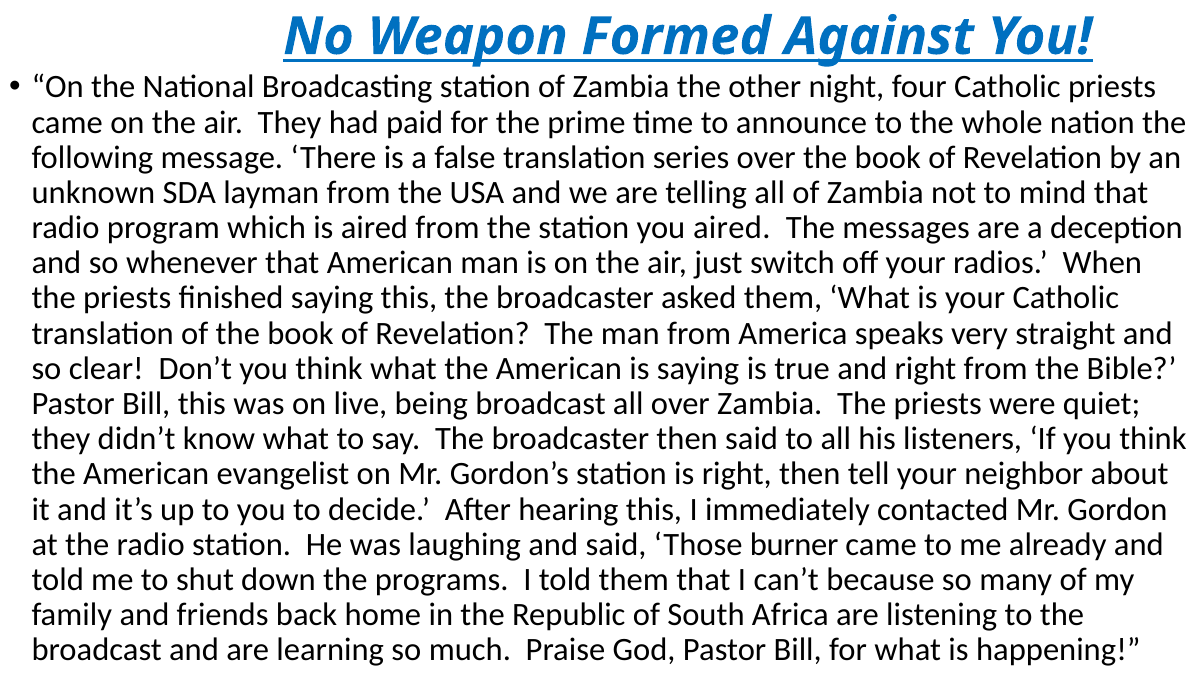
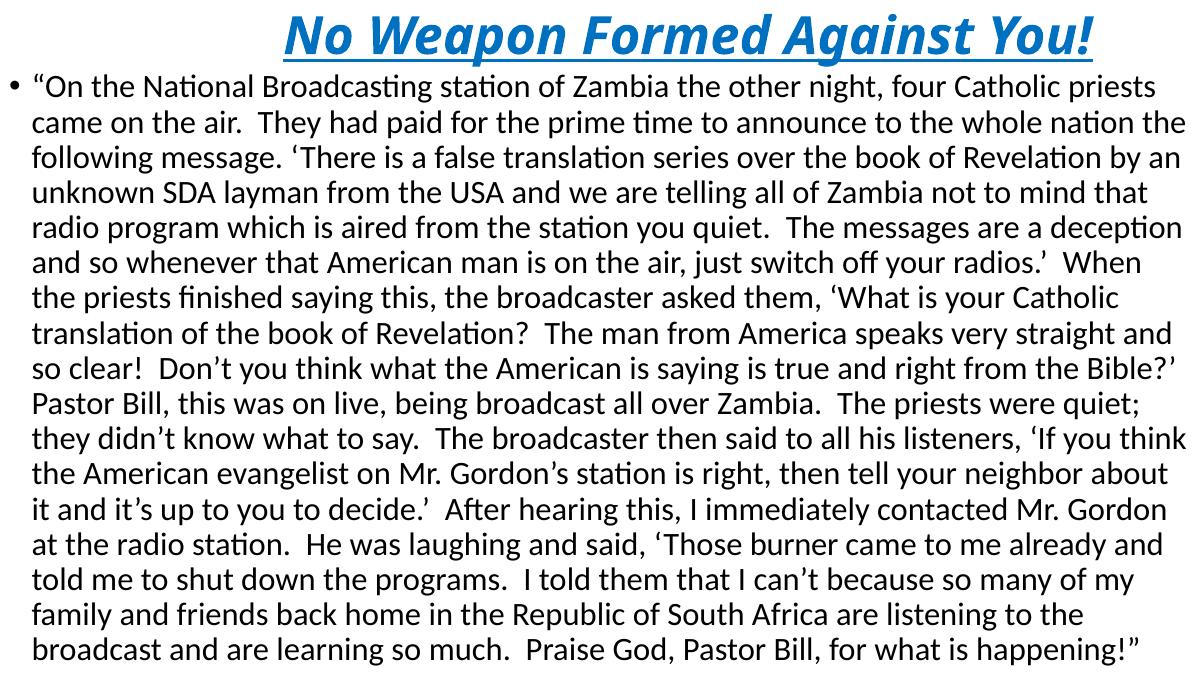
you aired: aired -> quiet
